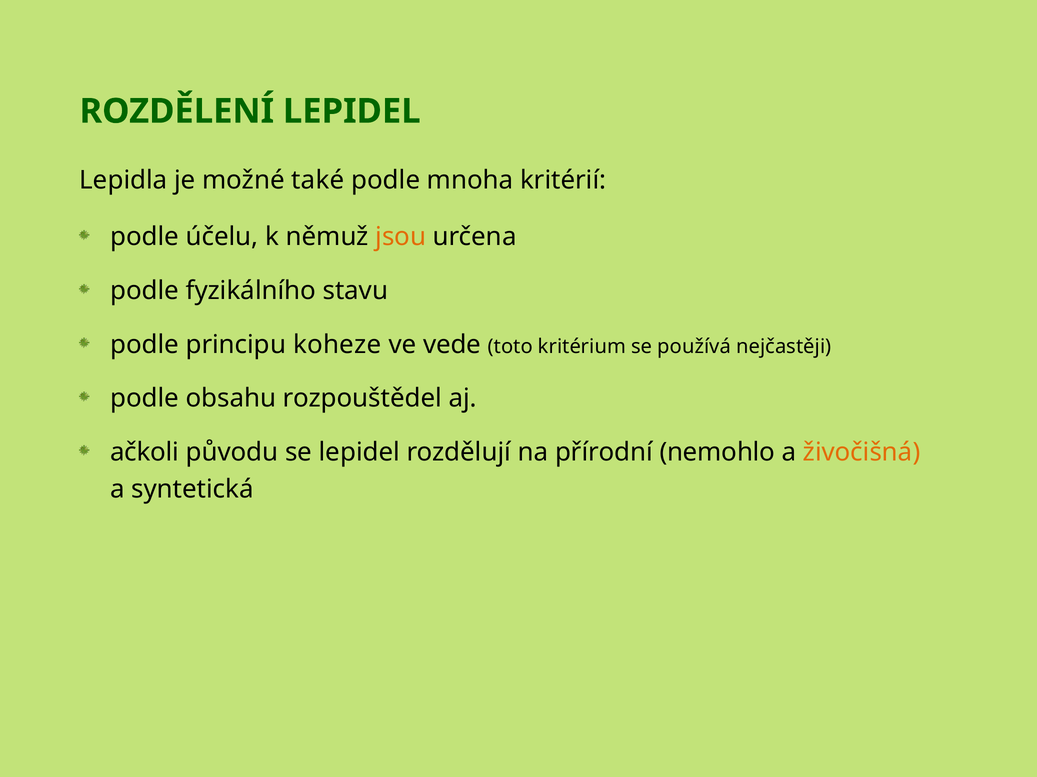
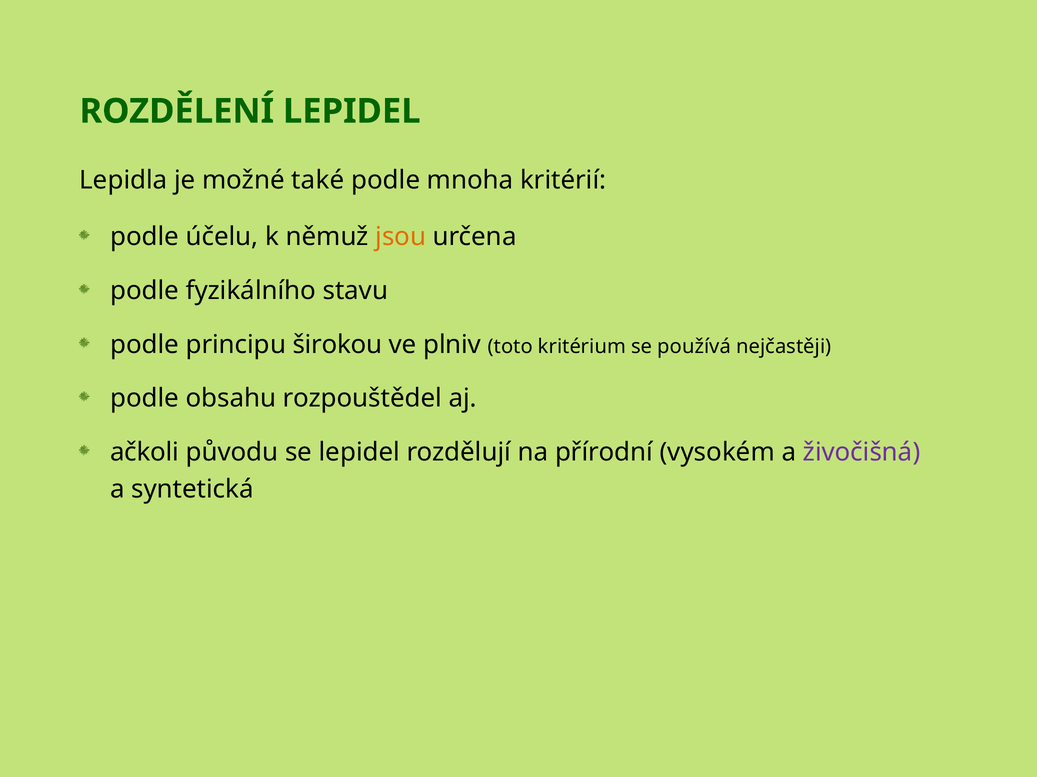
koheze: koheze -> širokou
vede: vede -> plniv
nemohlo: nemohlo -> vysokém
živočišná colour: orange -> purple
